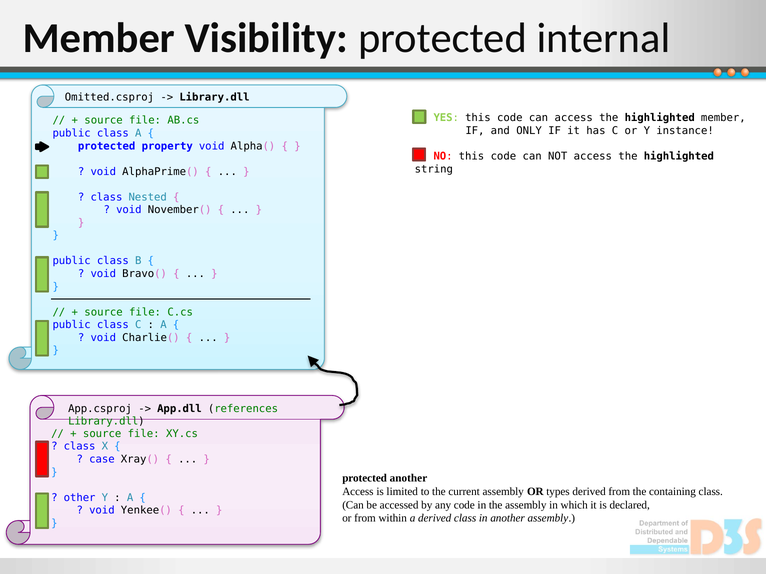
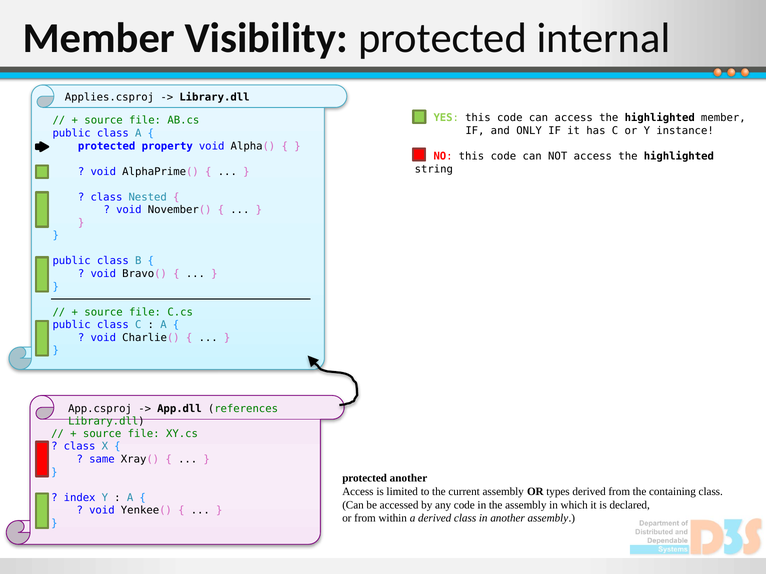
Omitted.csproj: Omitted.csproj -> Applies.csproj
case: case -> same
other: other -> index
